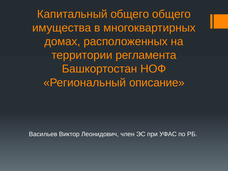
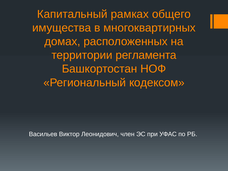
Капитальный общего: общего -> рамках
описание: описание -> кодексом
